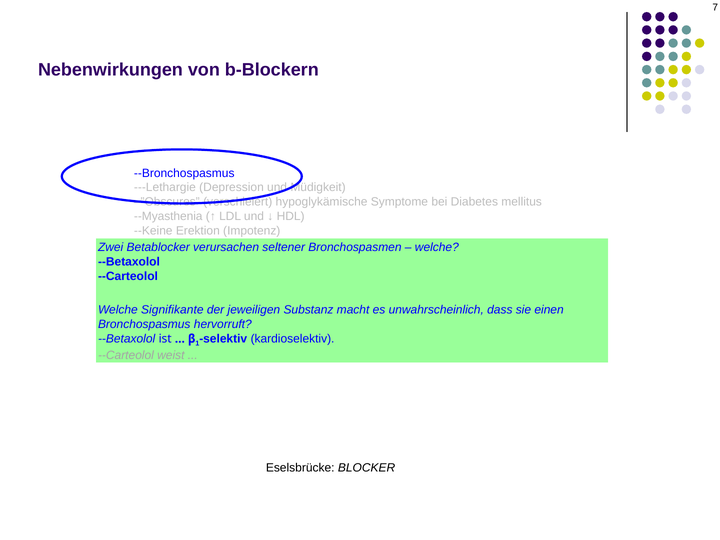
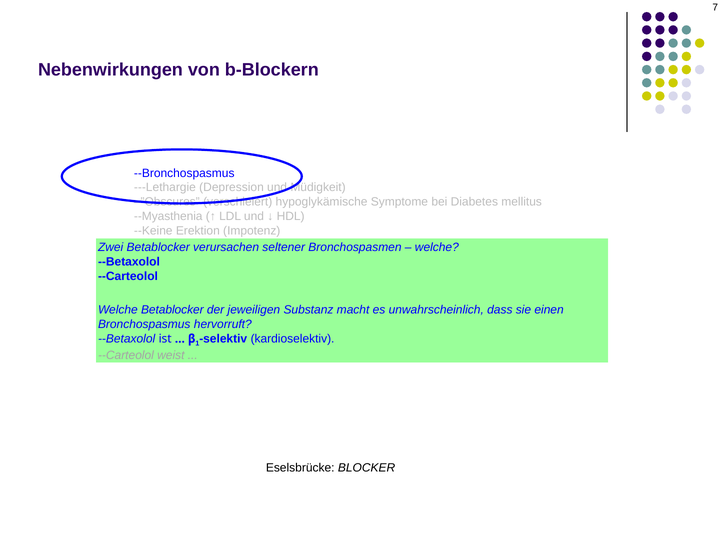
Welche Signifikante: Signifikante -> Betablocker
